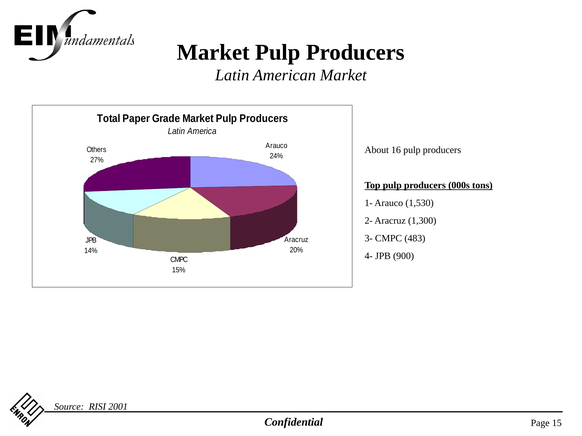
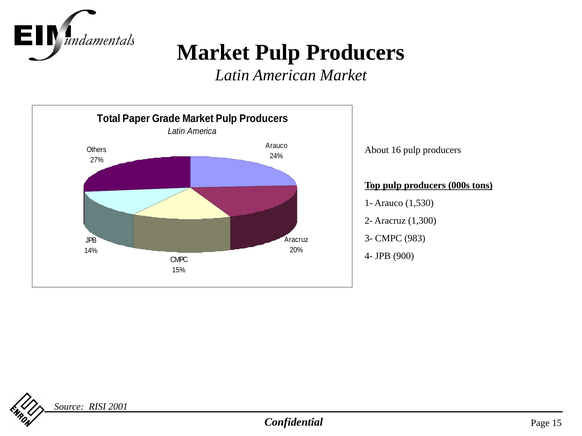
483: 483 -> 983
